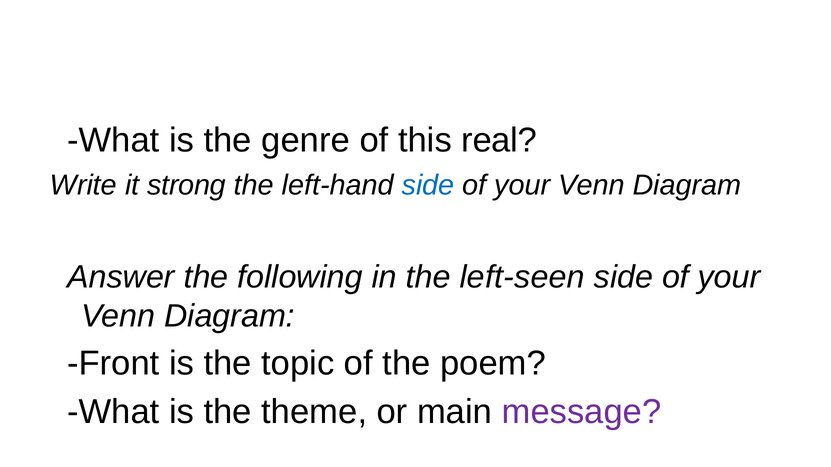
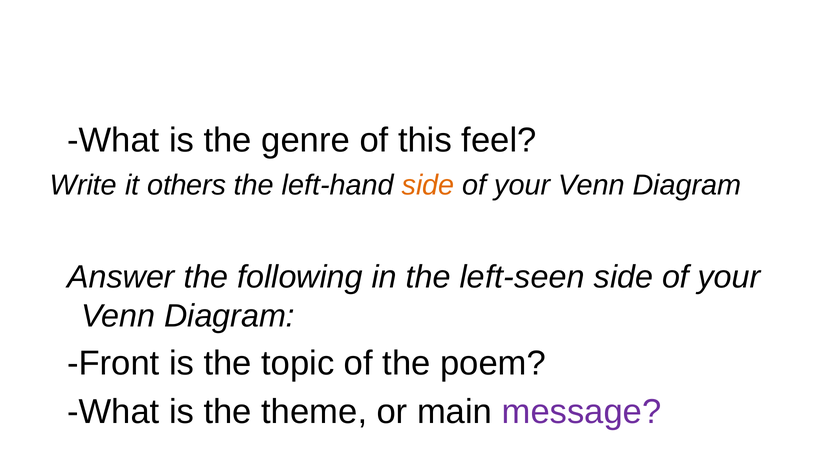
real: real -> feel
strong: strong -> others
side at (428, 185) colour: blue -> orange
